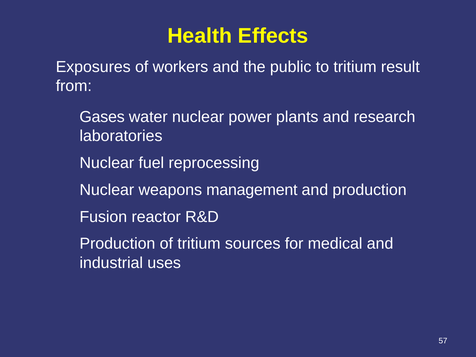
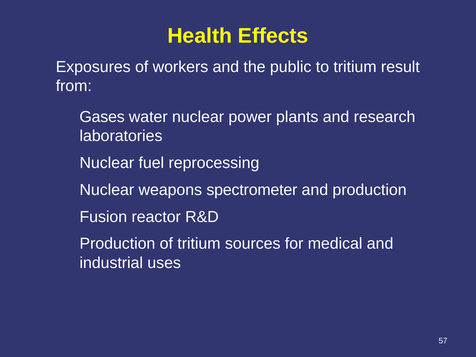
management: management -> spectrometer
